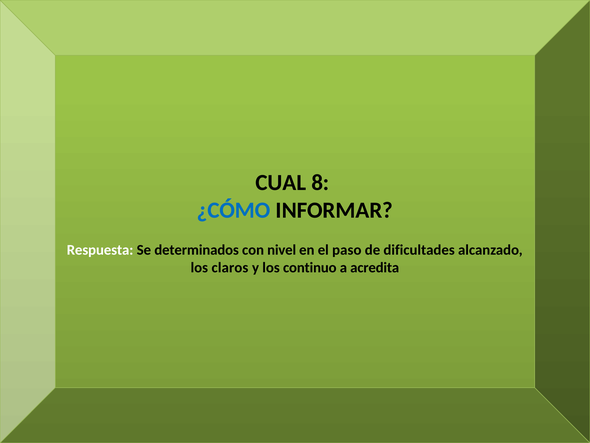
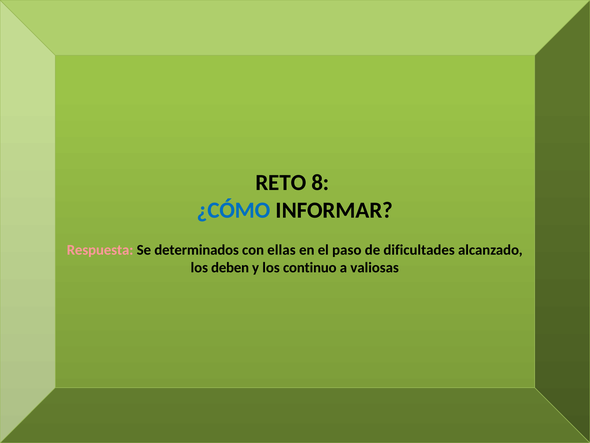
CUAL: CUAL -> RETO
Respuesta colour: white -> pink
nivel: nivel -> ellas
claros: claros -> deben
acredita: acredita -> valiosas
